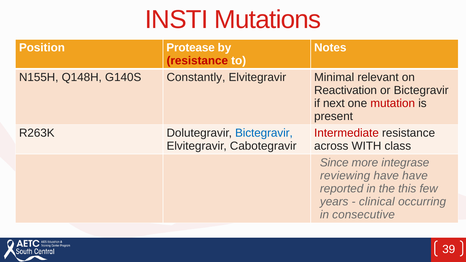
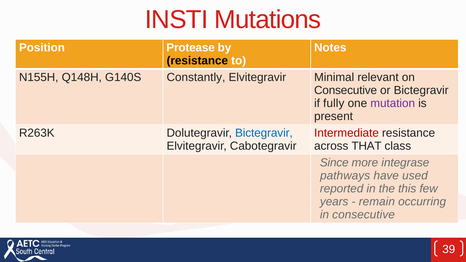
resistance at (197, 61) colour: red -> black
Reactivation at (346, 90): Reactivation -> Consecutive
next: next -> fully
mutation colour: red -> purple
WITH: WITH -> THAT
reviewing: reviewing -> pathways
have have: have -> used
clinical: clinical -> remain
